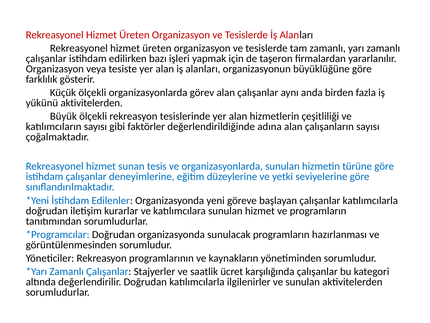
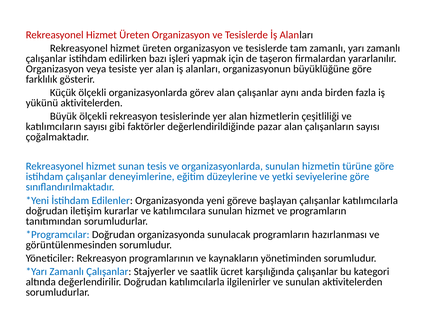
adına: adına -> pazar
